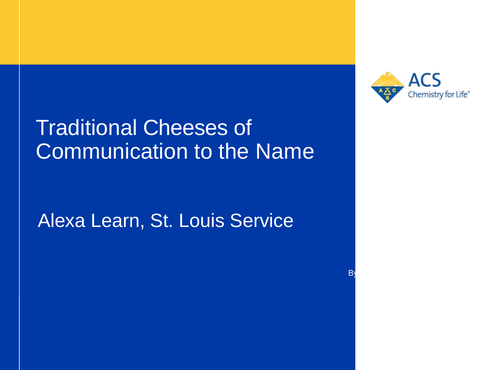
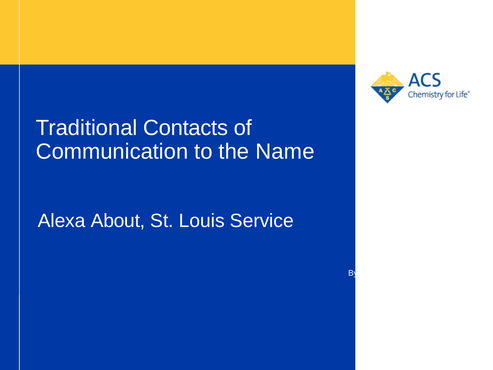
Cheeses: Cheeses -> Contacts
Learn: Learn -> About
